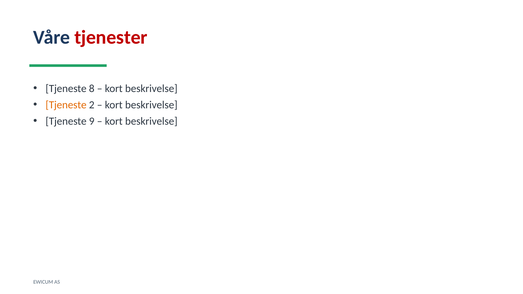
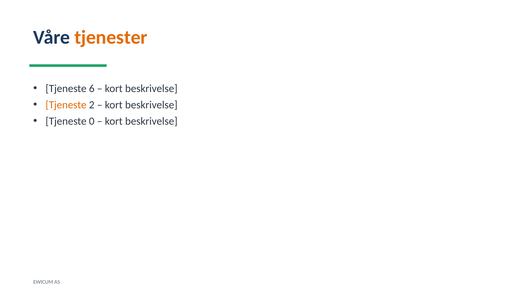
tjenester colour: red -> orange
8: 8 -> 6
9: 9 -> 0
